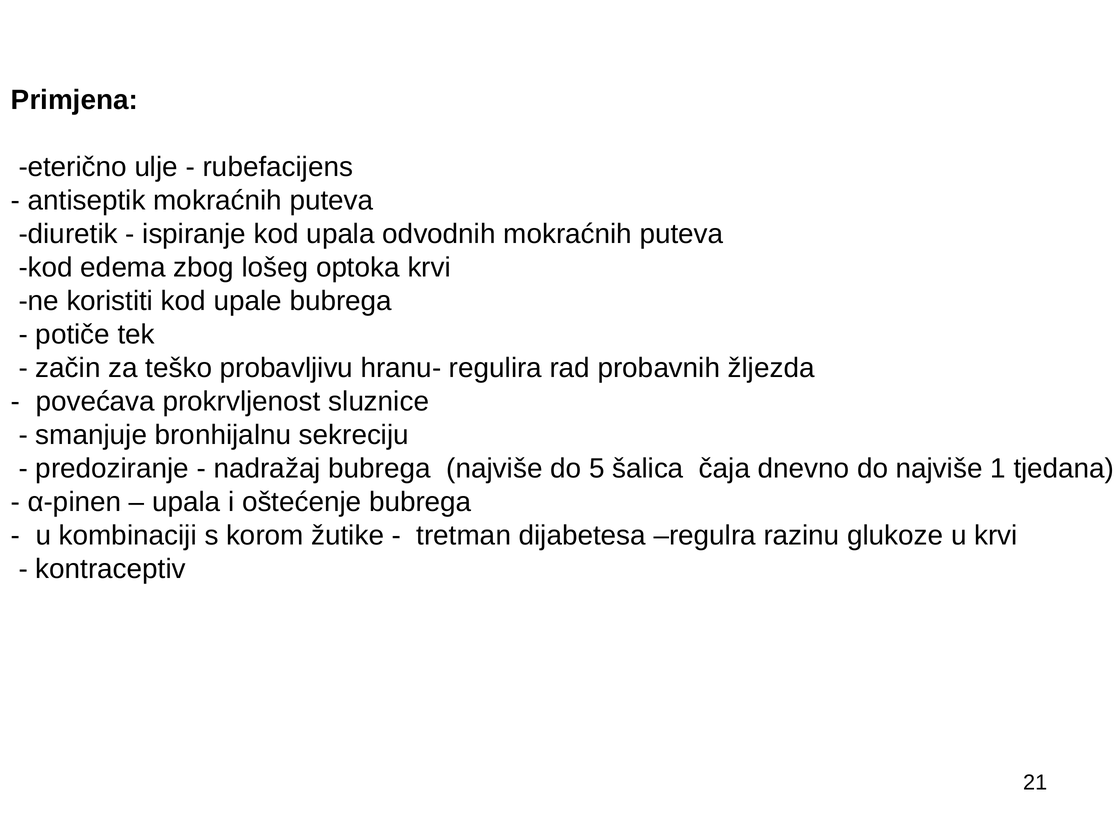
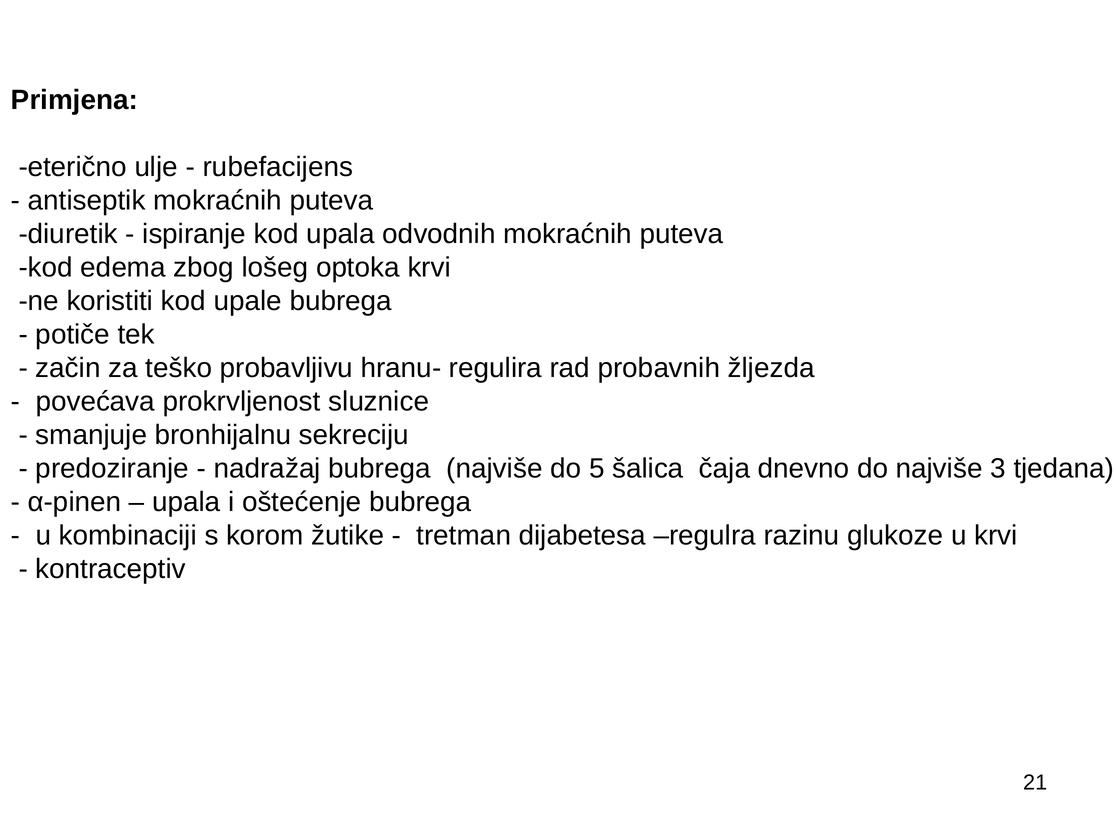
1: 1 -> 3
